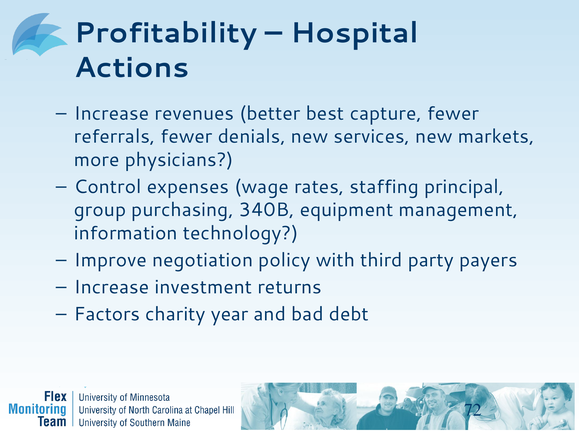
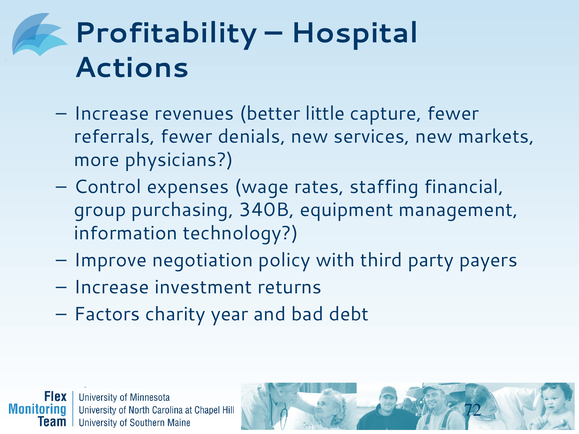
best: best -> little
principal: principal -> financial
